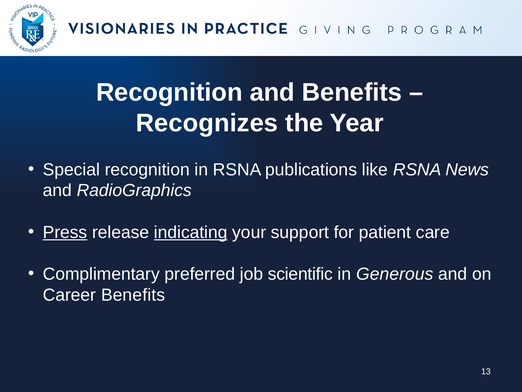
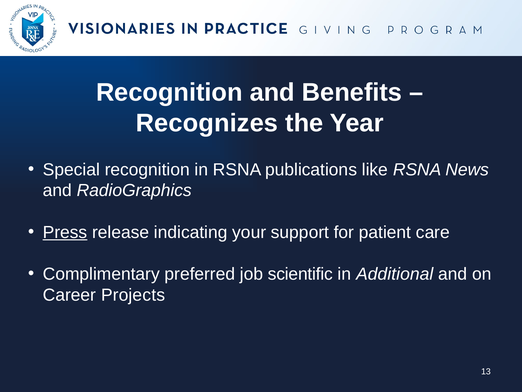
indicating underline: present -> none
Generous: Generous -> Additional
Career Benefits: Benefits -> Projects
